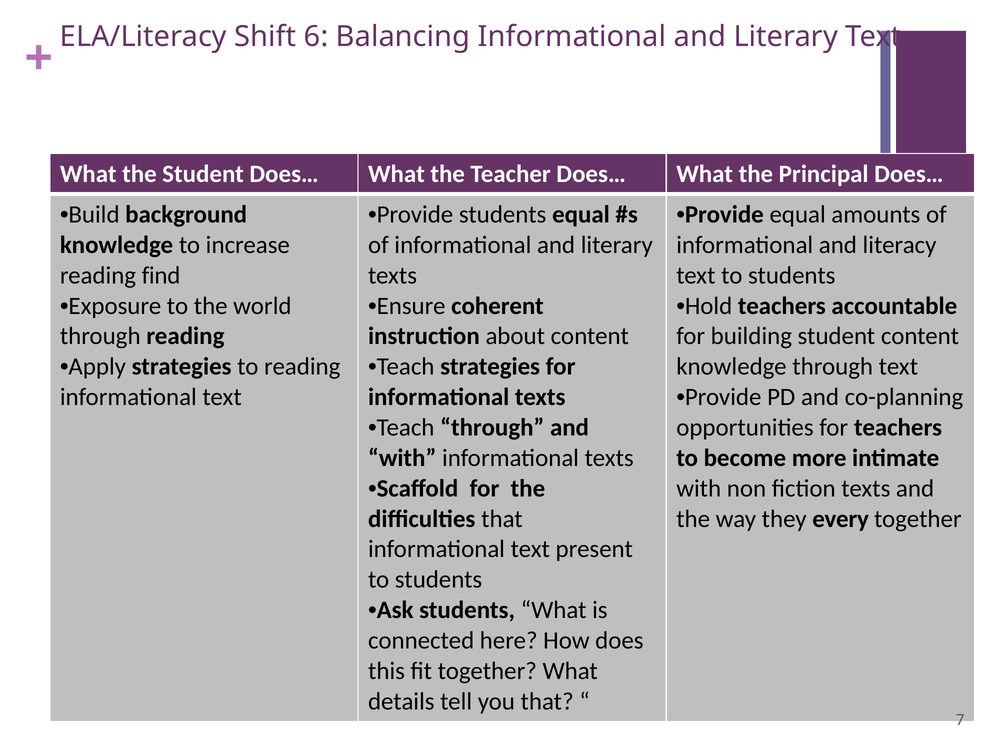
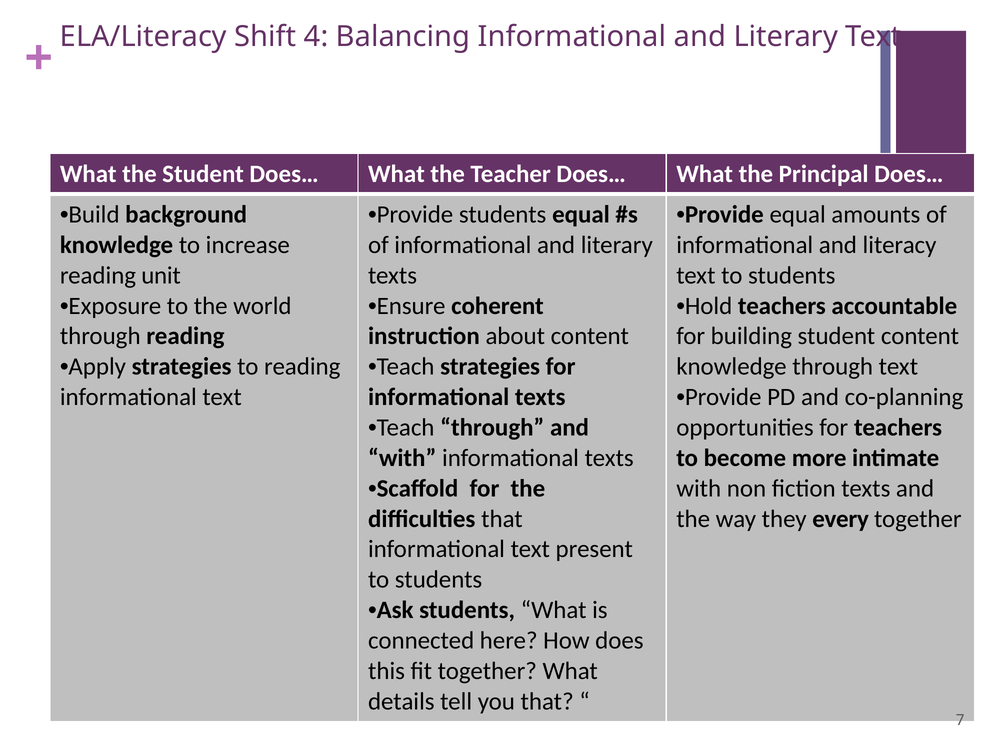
6: 6 -> 4
find: find -> unit
